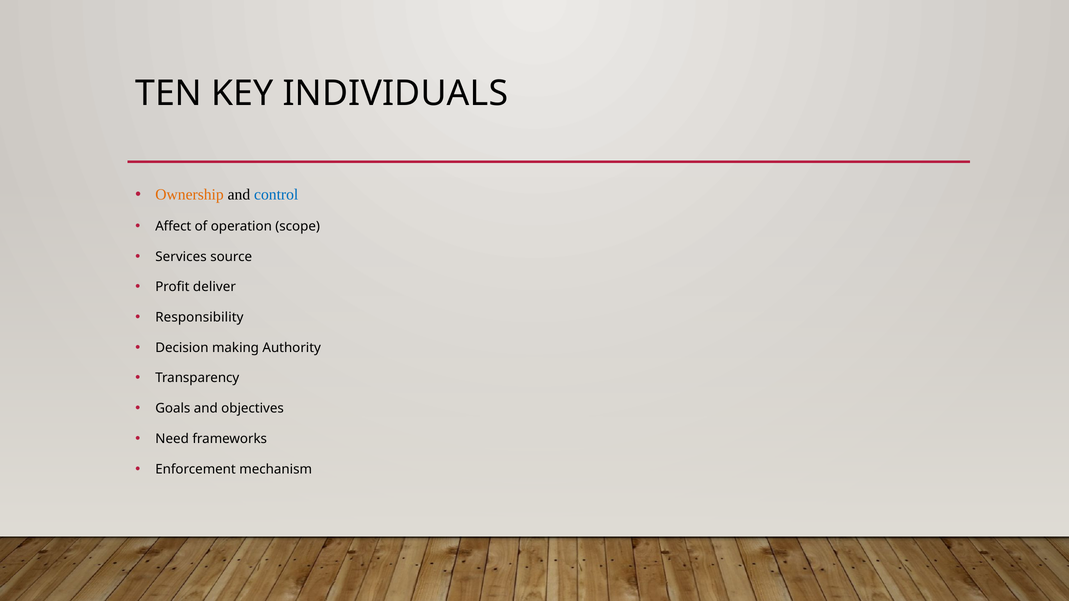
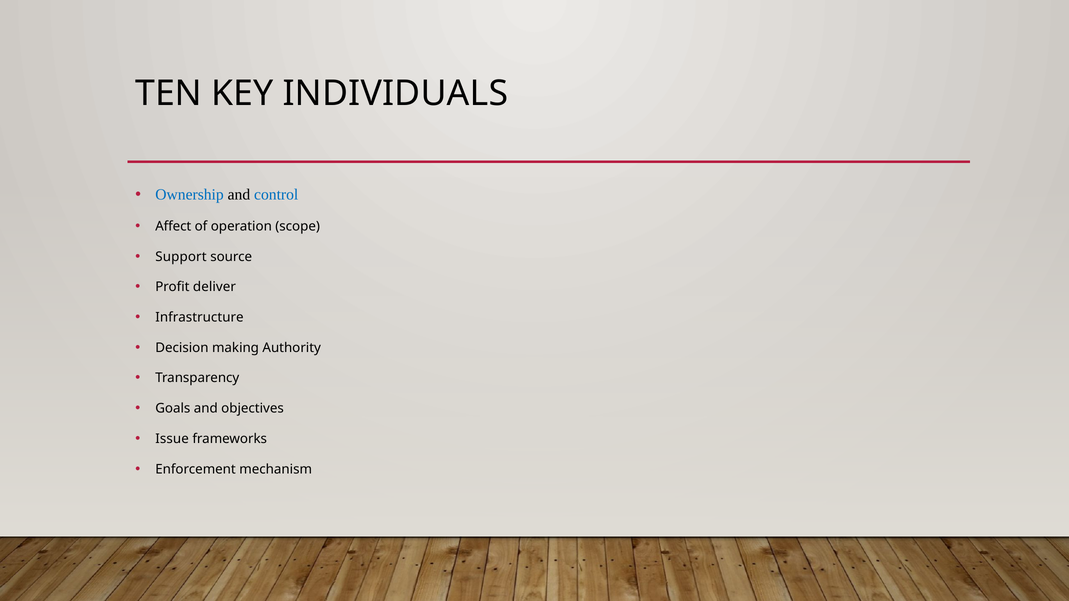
Ownership colour: orange -> blue
Services: Services -> Support
Responsibility: Responsibility -> Infrastructure
Need: Need -> Issue
